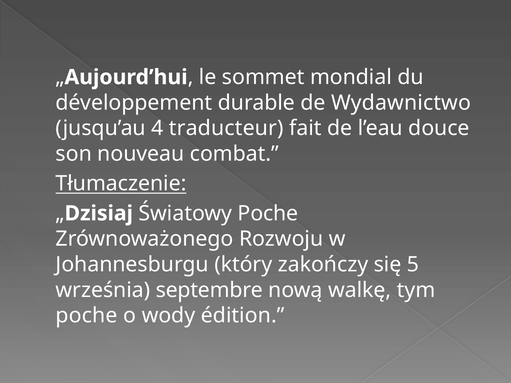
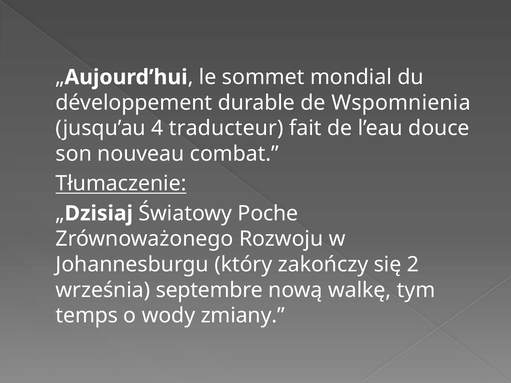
Wydawnictwo: Wydawnictwo -> Wspomnienia
5: 5 -> 2
poche at (87, 316): poche -> temps
édition: édition -> zmiany
